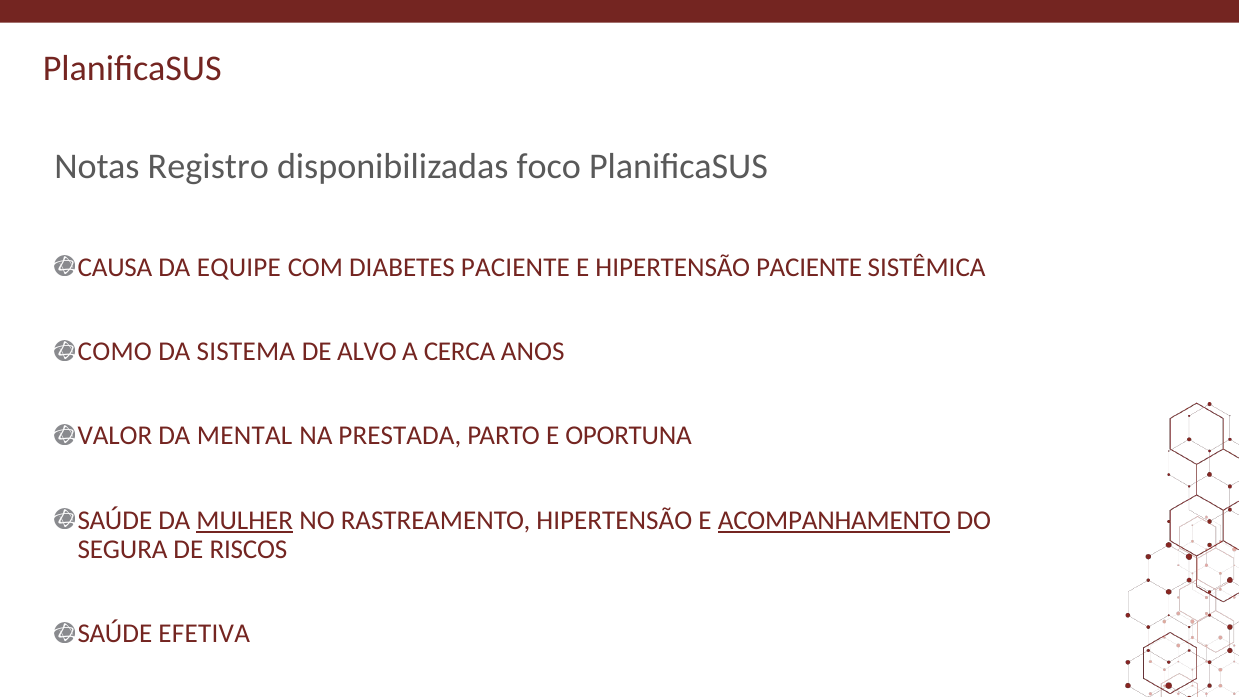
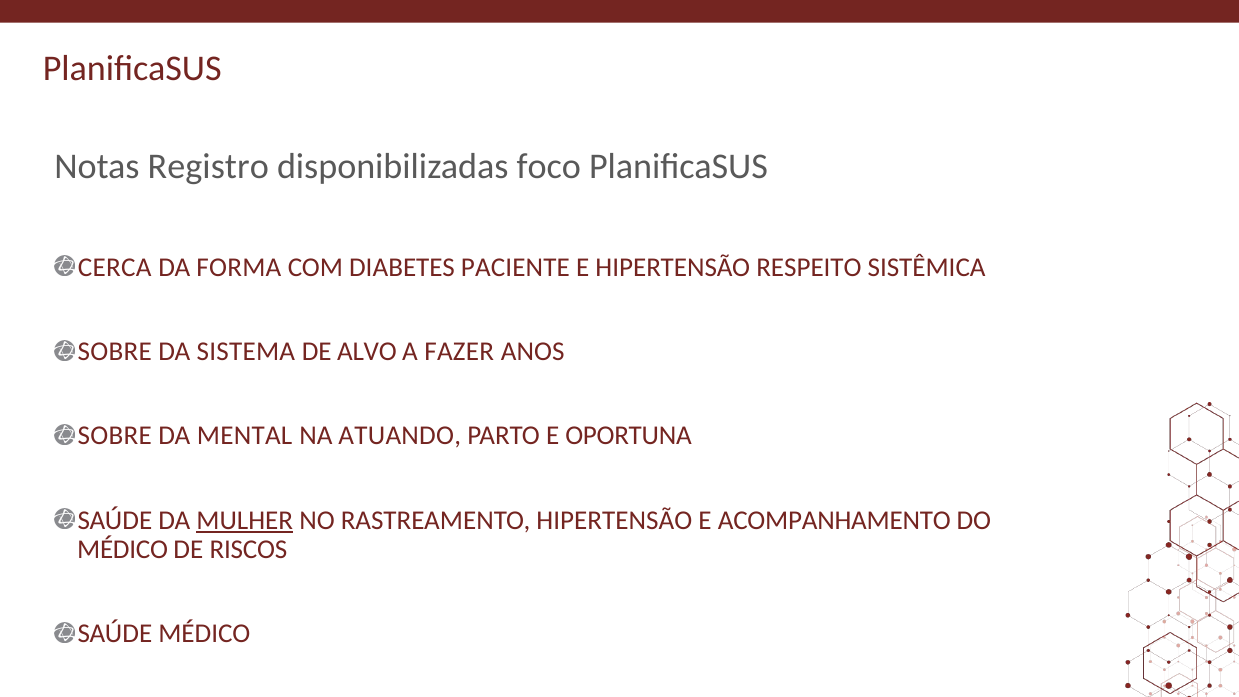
CAUSA: CAUSA -> CERCA
EQUIPE: EQUIPE -> FORMA
HIPERTENSÃO PACIENTE: PACIENTE -> RESPEITO
COMO at (115, 352): COMO -> SOBRE
CERCA: CERCA -> FAZER
VALOR at (115, 436): VALOR -> SOBRE
PRESTADA: PRESTADA -> ATUANDO
ACOMPANHAMENTO underline: present -> none
SEGURA at (123, 550): SEGURA -> MÉDICO
SAÚDE EFETIVA: EFETIVA -> MÉDICO
